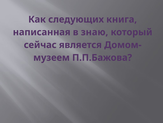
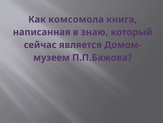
следующих: следующих -> комсомола
